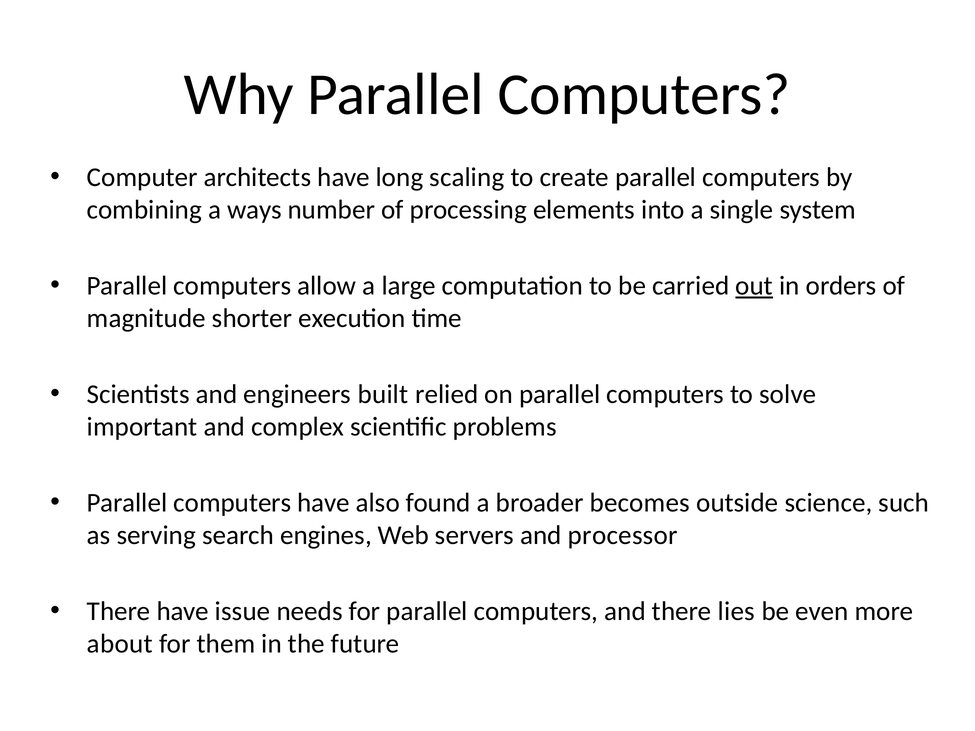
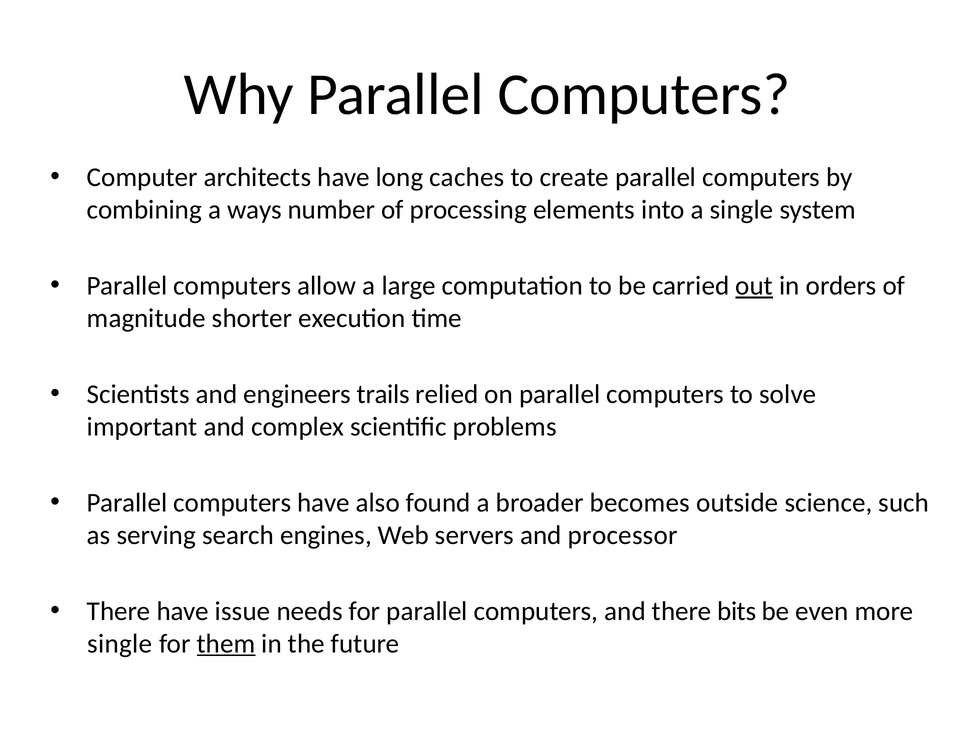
scaling: scaling -> caches
built: built -> trails
lies: lies -> bits
about at (120, 644): about -> single
them underline: none -> present
